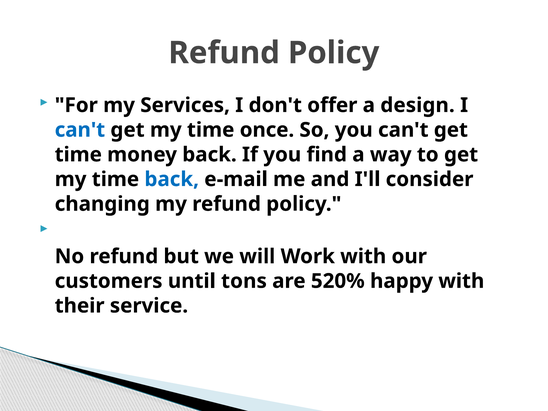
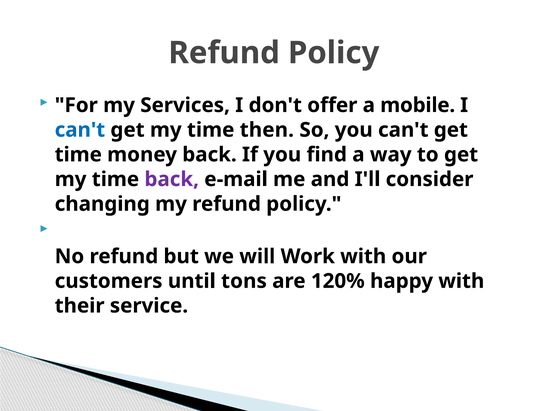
design: design -> mobile
once: once -> then
back at (172, 179) colour: blue -> purple
520%: 520% -> 120%
